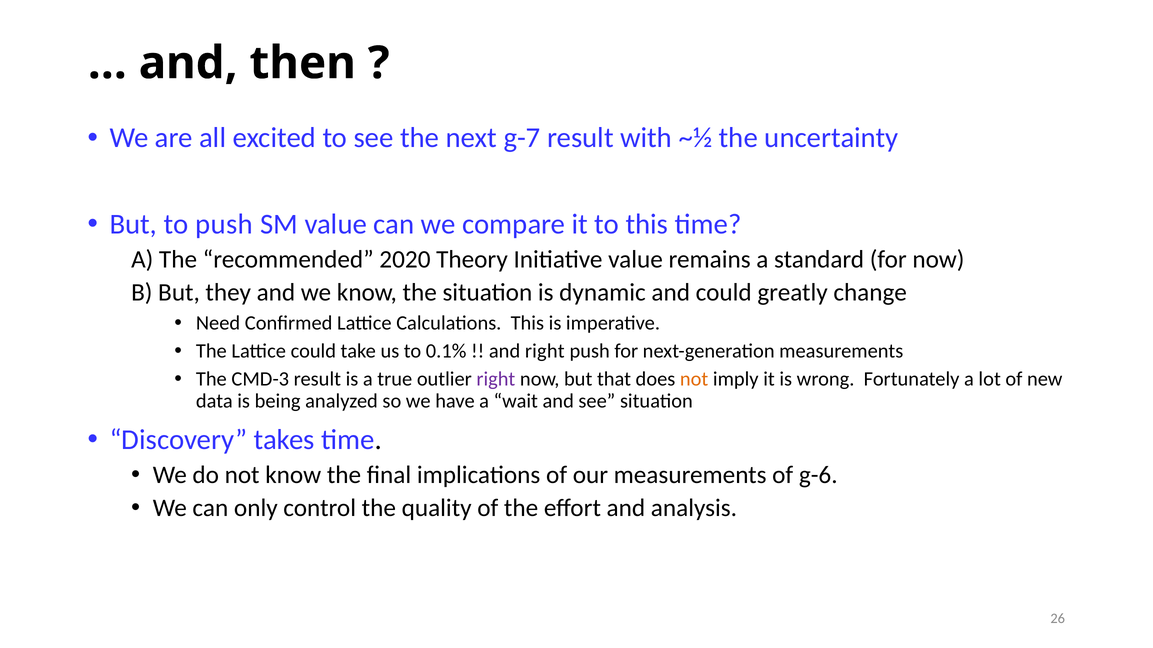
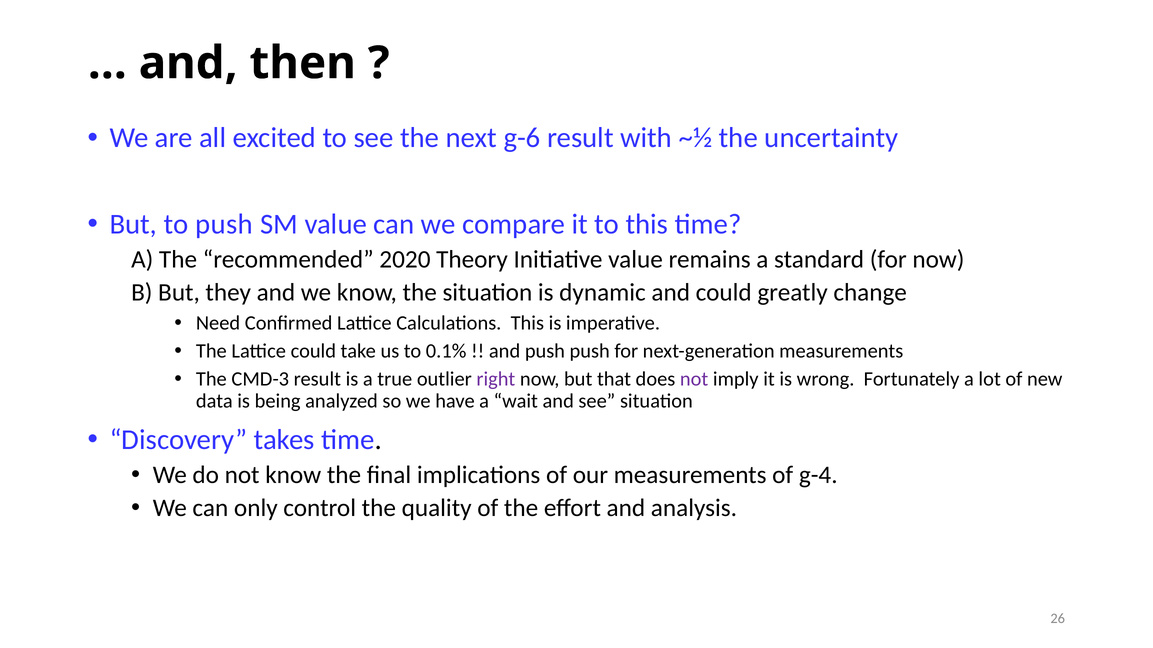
g-7: g-7 -> g-6
and right: right -> push
not at (694, 379) colour: orange -> purple
g-6: g-6 -> g-4
